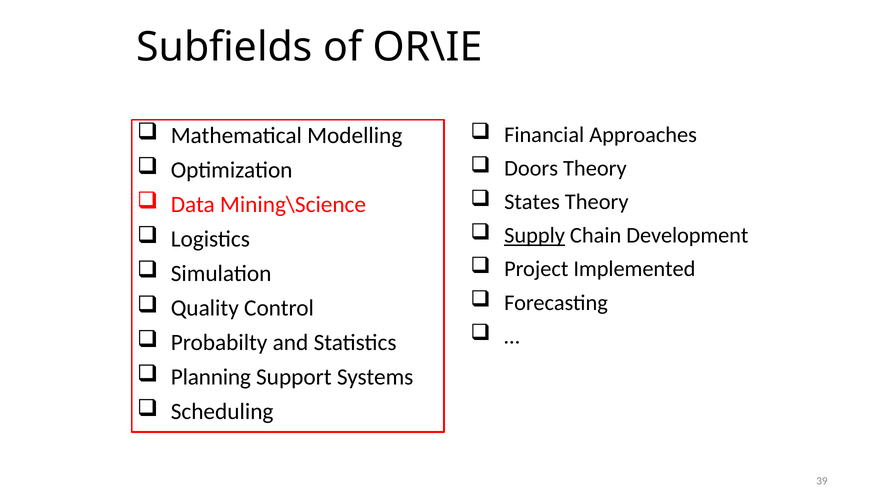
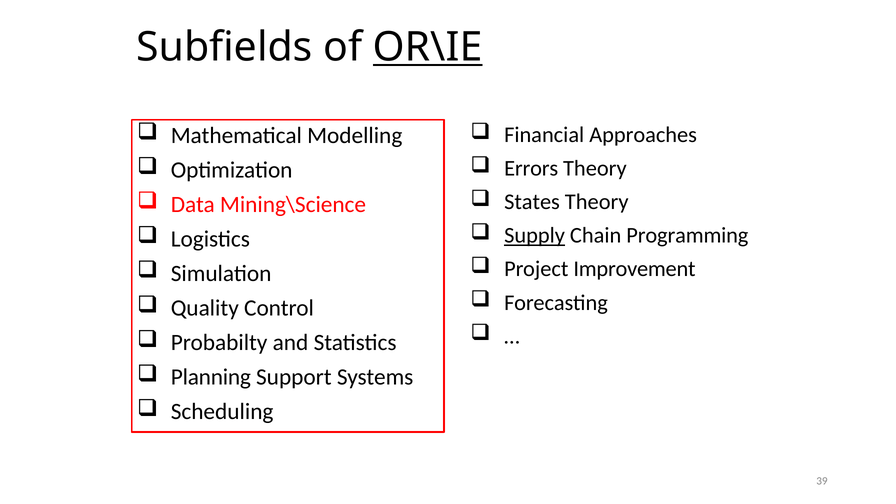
OR\IE underline: none -> present
Doors: Doors -> Errors
Development: Development -> Programming
Implemented: Implemented -> Improvement
